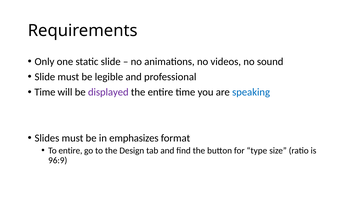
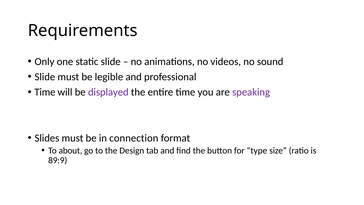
speaking colour: blue -> purple
emphasizes: emphasizes -> connection
To entire: entire -> about
96:9: 96:9 -> 89:9
